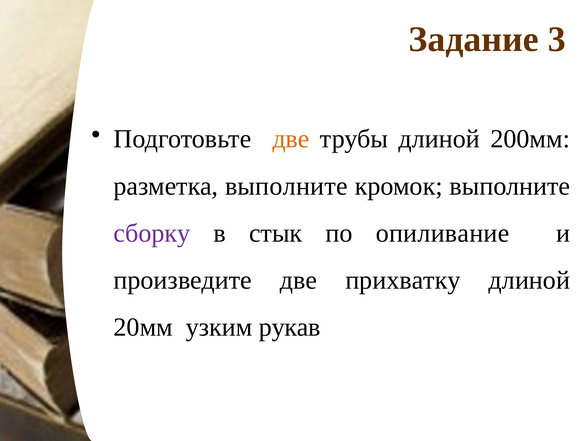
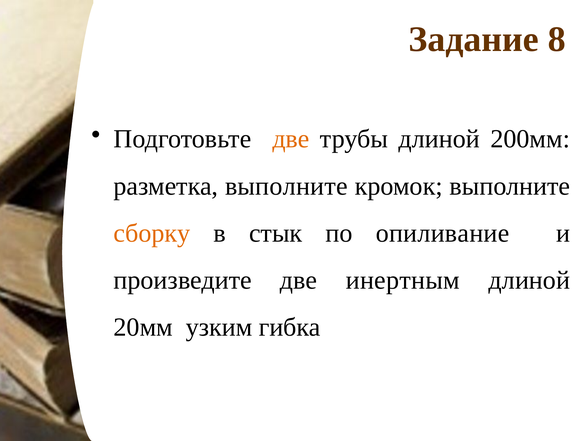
3: 3 -> 8
сборку colour: purple -> orange
прихватку: прихватку -> инертным
рукав: рукав -> гибка
